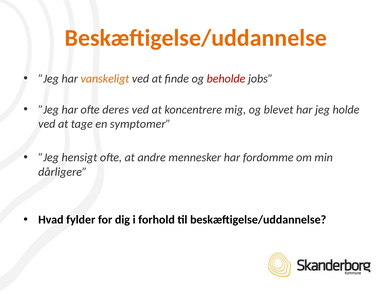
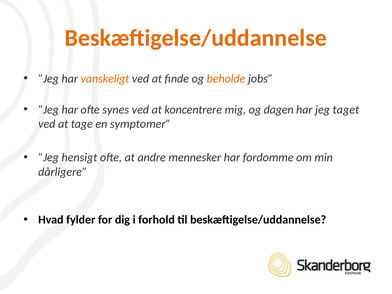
beholde colour: red -> orange
deres: deres -> synes
blevet: blevet -> dagen
holde: holde -> taget
